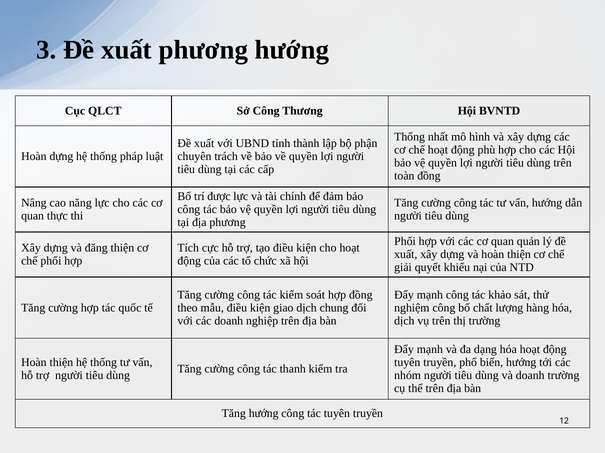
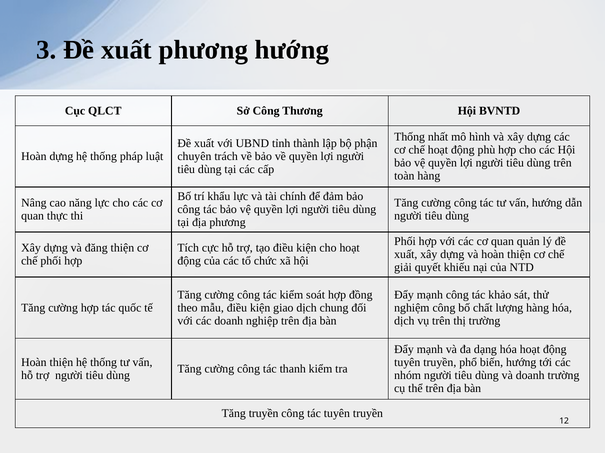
toàn đồng: đồng -> hàng
được: được -> khẩu
Tăng hướng: hướng -> truyền
